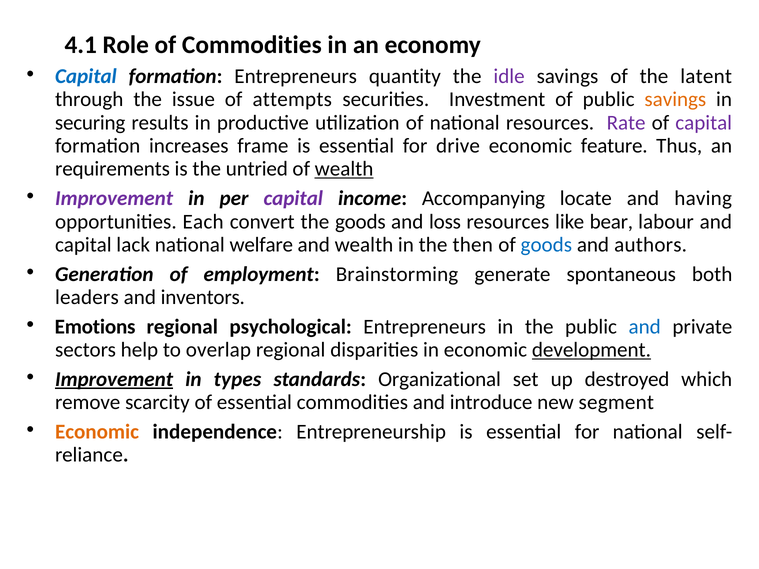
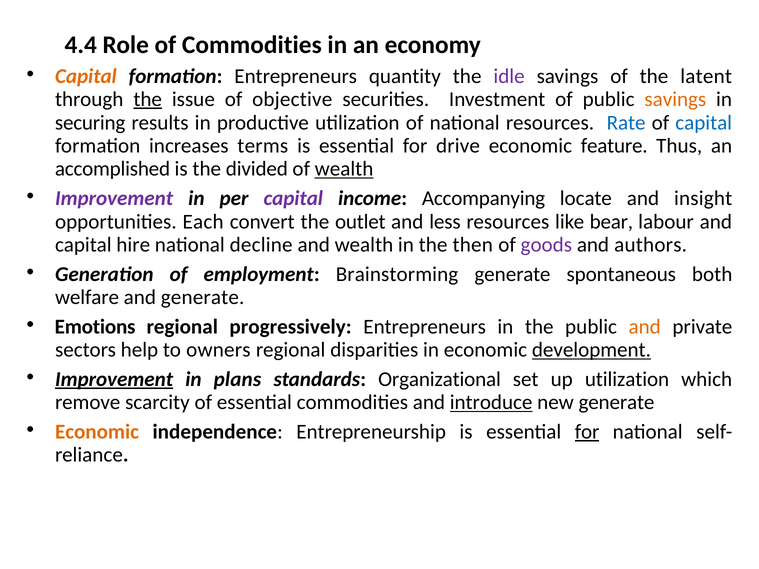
4.1: 4.1 -> 4.4
Capital at (86, 76) colour: blue -> orange
the at (148, 99) underline: none -> present
attempts: attempts -> objective
Rate colour: purple -> blue
capital at (704, 123) colour: purple -> blue
frame: frame -> terms
requirements: requirements -> accomplished
untried: untried -> divided
having: having -> insight
the goods: goods -> outlet
loss: loss -> less
lack: lack -> hire
welfare: welfare -> decline
goods at (546, 245) colour: blue -> purple
leaders: leaders -> welfare
and inventors: inventors -> generate
psychological: psychological -> progressively
and at (645, 327) colour: blue -> orange
overlap: overlap -> owners
types: types -> plans
up destroyed: destroyed -> utilization
introduce underline: none -> present
new segment: segment -> generate
for at (587, 432) underline: none -> present
